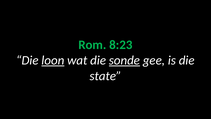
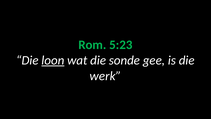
8:23: 8:23 -> 5:23
sonde underline: present -> none
state: state -> werk
